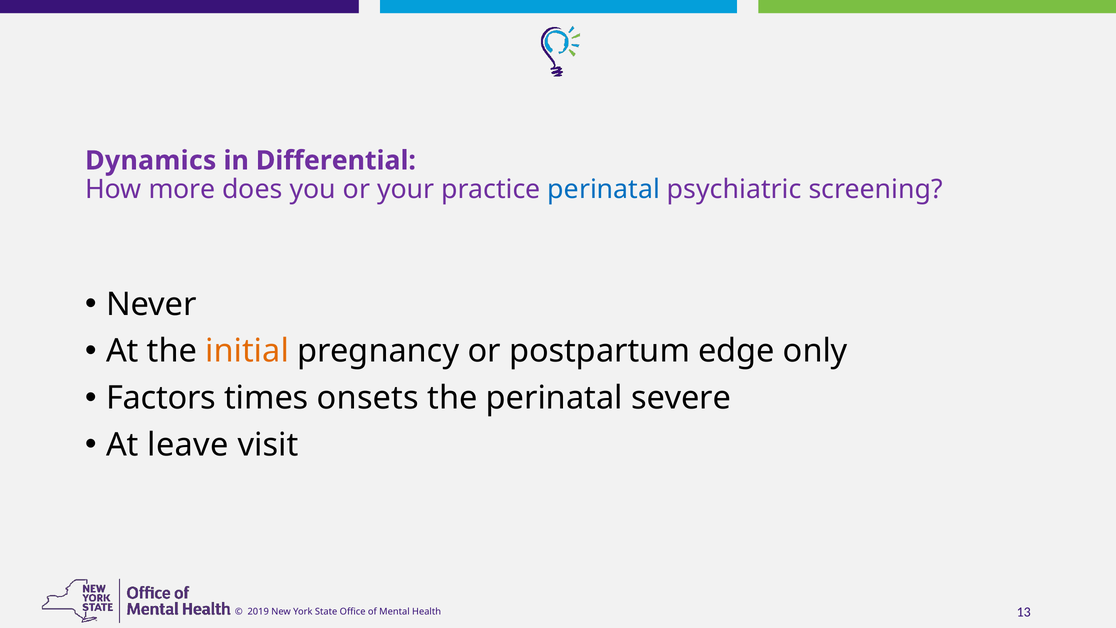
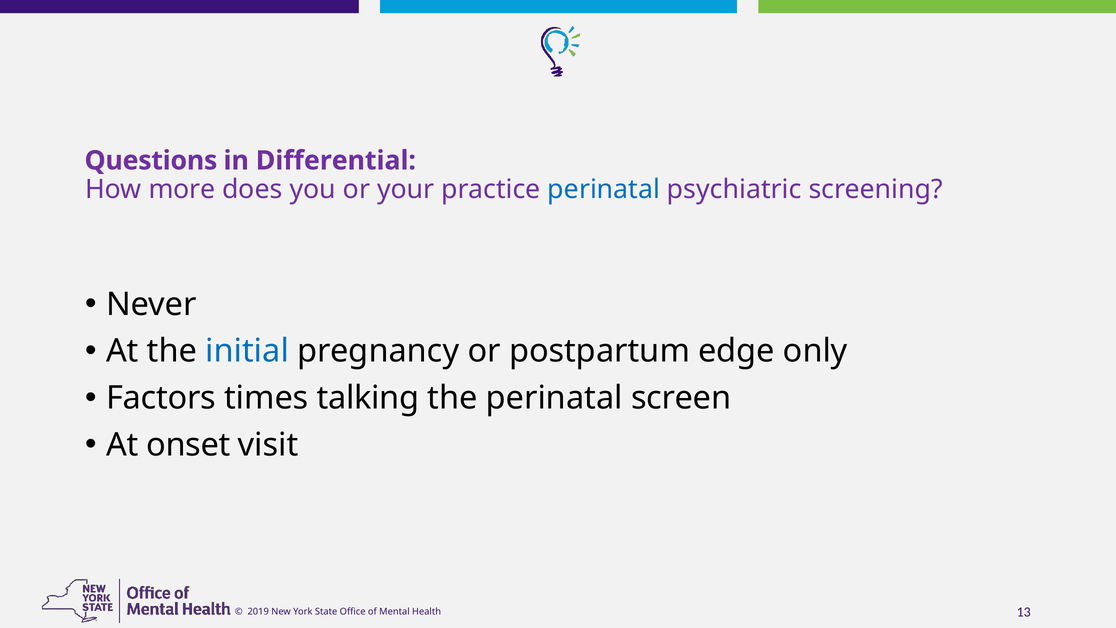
Dynamics: Dynamics -> Questions
initial colour: orange -> blue
onsets: onsets -> talking
severe: severe -> screen
leave: leave -> onset
